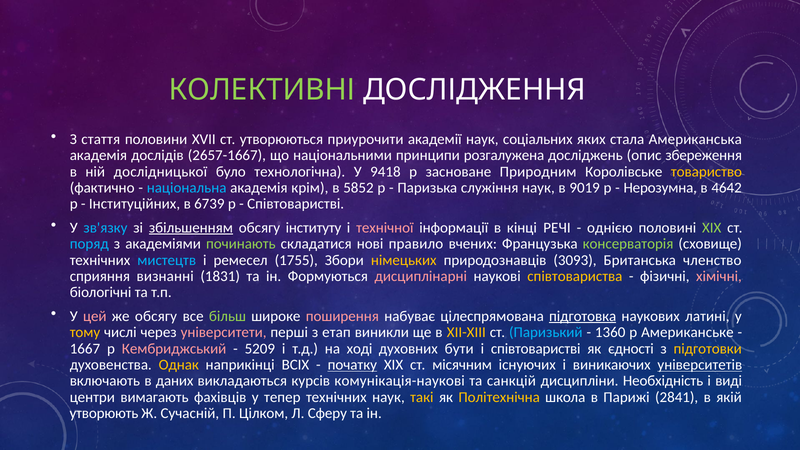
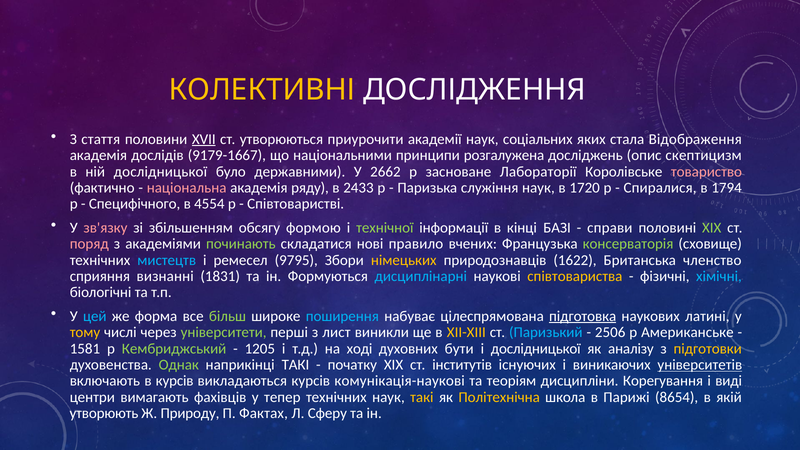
КОЛЕКТИВНІ colour: light green -> yellow
XVII underline: none -> present
Американська: Американська -> Відображення
2657-1667: 2657-1667 -> 9179-1667
збереження: збереження -> скептицизм
технологічна: технологічна -> державними
9418: 9418 -> 2662
Природним: Природним -> Лабораторії
товариство colour: yellow -> pink
національна colour: light blue -> pink
крім: крім -> ряду
5852: 5852 -> 2433
9019: 9019 -> 1720
Нерозумна: Нерозумна -> Спиралися
4642: 4642 -> 1794
Інституційних: Інституційних -> Специфічного
6739: 6739 -> 4554
зв'язку colour: light blue -> pink
збільшенням underline: present -> none
інституту: інституту -> формою
технічної colour: pink -> light green
РЕЧІ: РЕЧІ -> БАЗІ
однією: однією -> справи
поряд colour: light blue -> pink
1755: 1755 -> 9795
3093: 3093 -> 1622
дисциплінарні colour: pink -> light blue
хімічні colour: pink -> light blue
цей colour: pink -> light blue
же обсягу: обсягу -> форма
поширення colour: pink -> light blue
університети colour: pink -> light green
етап: етап -> лист
1360: 1360 -> 2506
1667: 1667 -> 1581
Кембриджський colour: pink -> light green
5209: 5209 -> 1205
і співтоваристві: співтоваристві -> дослідницької
єдності: єдності -> аналізу
Однак colour: yellow -> light green
наприкінці ВСІХ: ВСІХ -> ТАКІ
початку underline: present -> none
місячним: місячним -> інститутів
в даних: даних -> курсів
санкцій: санкцій -> теоріям
Необхідність: Необхідність -> Корегування
2841: 2841 -> 8654
Сучасній: Сучасній -> Природу
Цілком: Цілком -> Фактах
